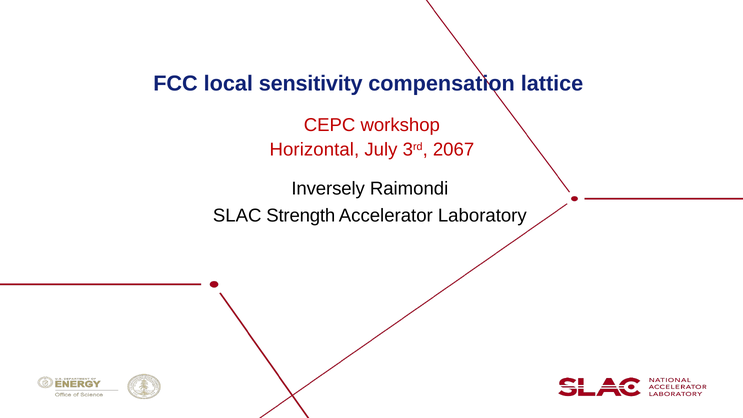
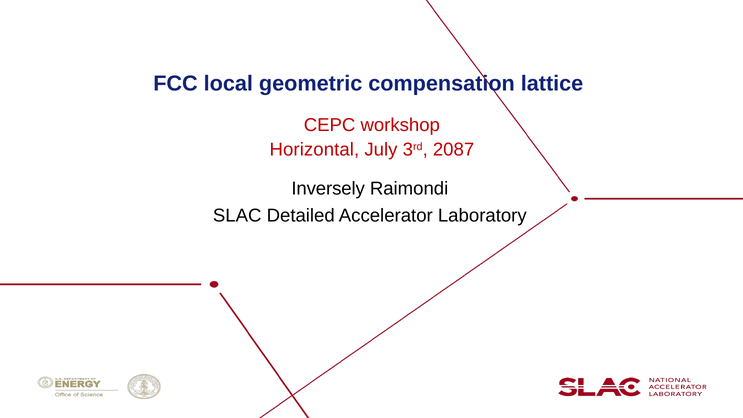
sensitivity: sensitivity -> geometric
2067: 2067 -> 2087
Strength: Strength -> Detailed
